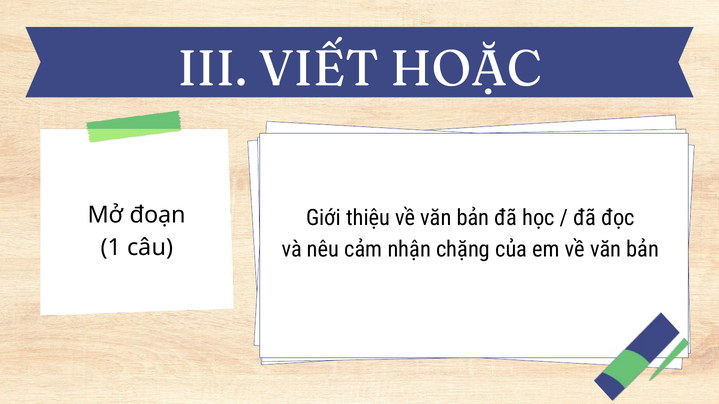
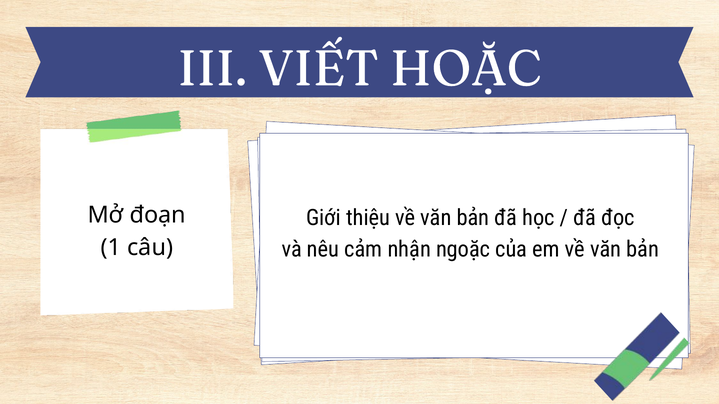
chặng: chặng -> ngoặc
